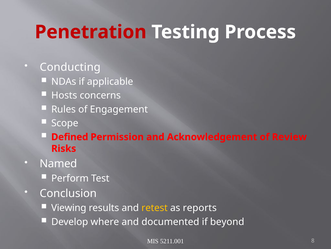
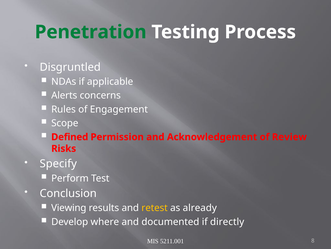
Penetration colour: red -> green
Conducting: Conducting -> Disgruntled
Hosts: Hosts -> Alerts
Named: Named -> Specify
reports: reports -> already
beyond: beyond -> directly
